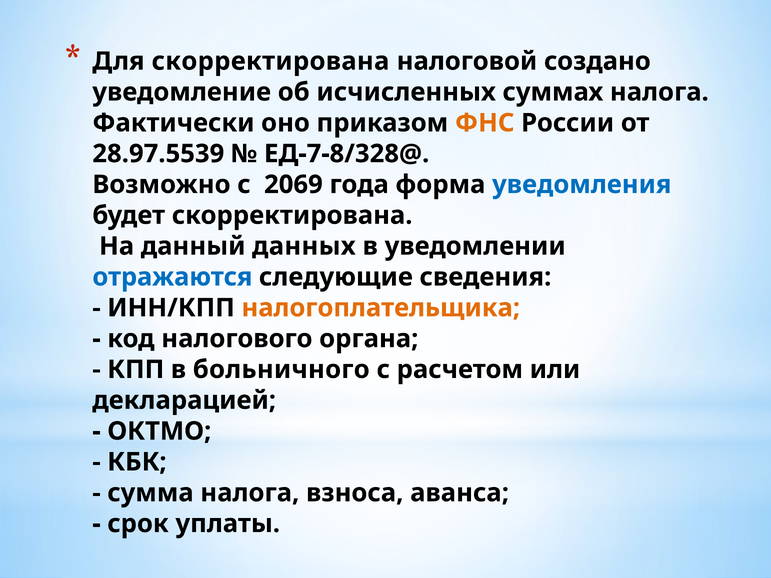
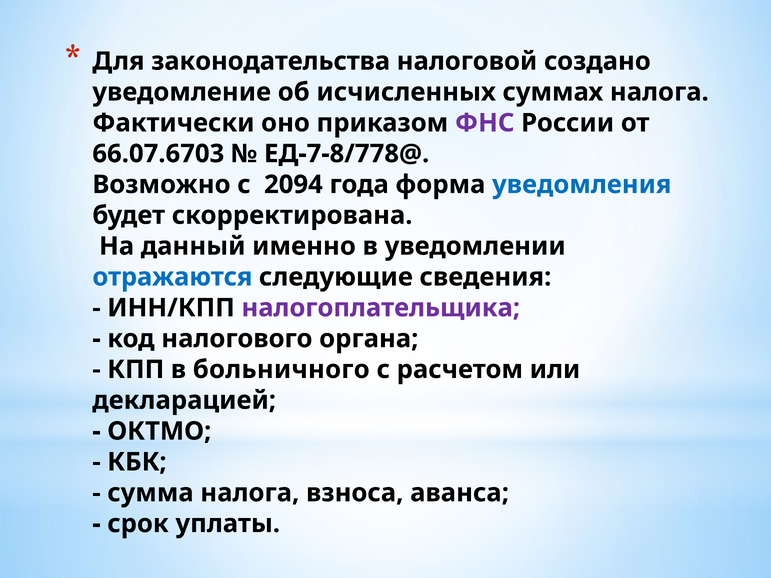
Для скорректирована: скорректирована -> законодательства
ФНС colour: orange -> purple
28.97.5539: 28.97.5539 -> 66.07.6703
ЕД-7-8/328@: ЕД-7-8/328@ -> ЕД-7-8/778@
2069: 2069 -> 2094
данных: данных -> именно
налогоплательщика colour: orange -> purple
